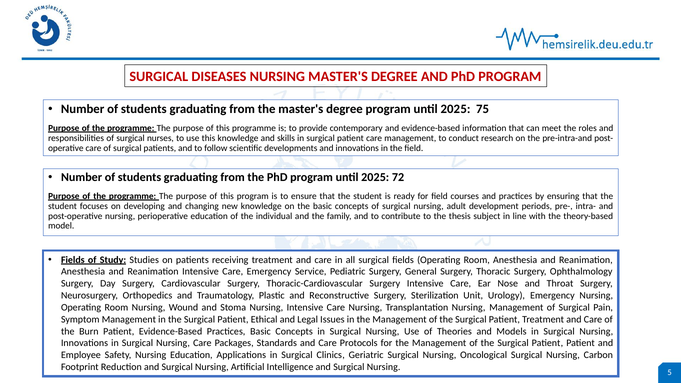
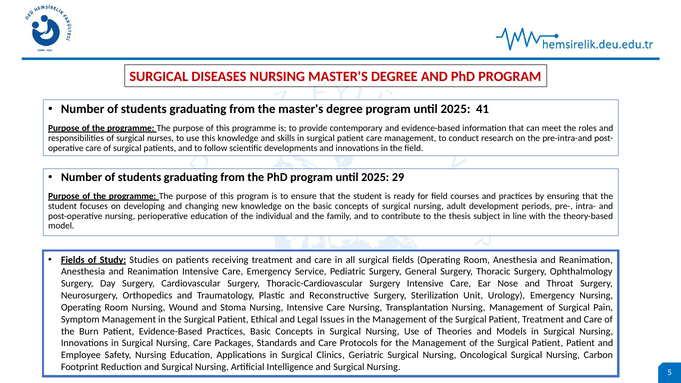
75: 75 -> 41
72: 72 -> 29
